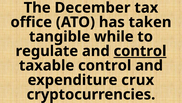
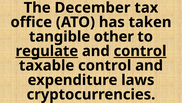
while: while -> other
regulate underline: none -> present
crux: crux -> laws
